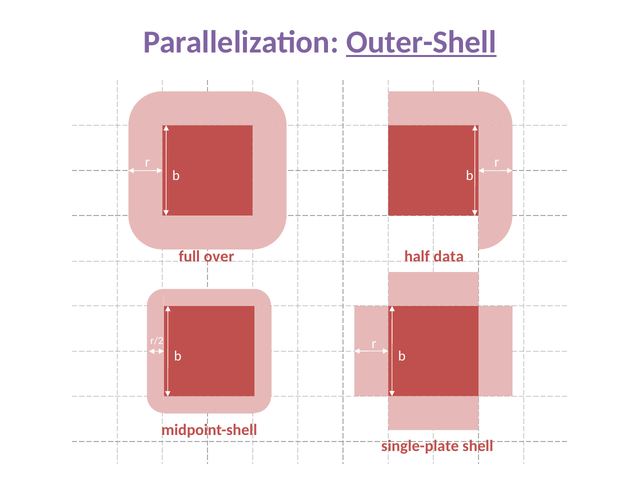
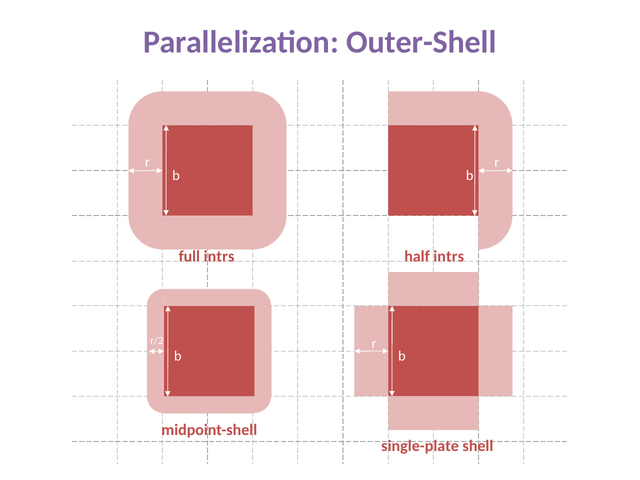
Outer-Shell underline: present -> none
full over: over -> intrs
half data: data -> intrs
